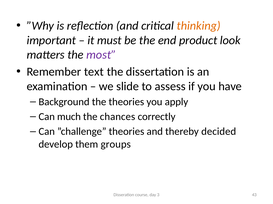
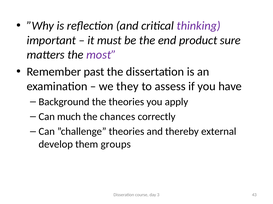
thinking colour: orange -> purple
look: look -> sure
text: text -> past
slide: slide -> they
decided: decided -> external
